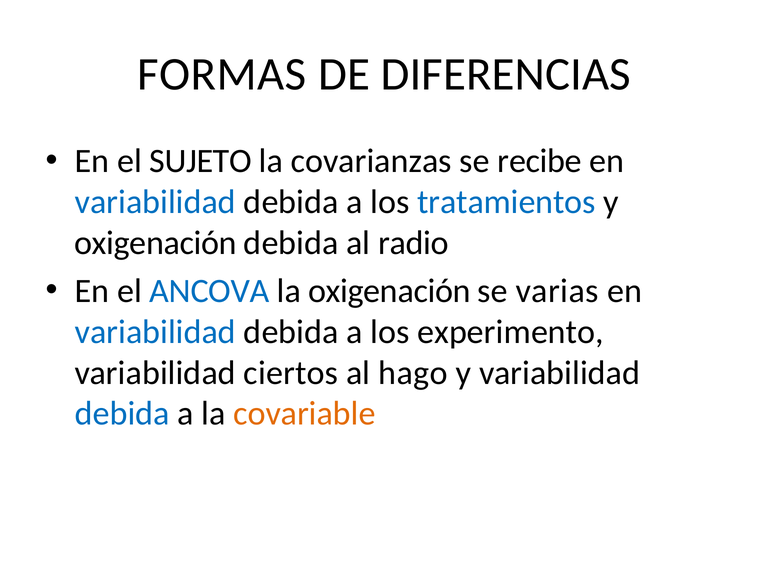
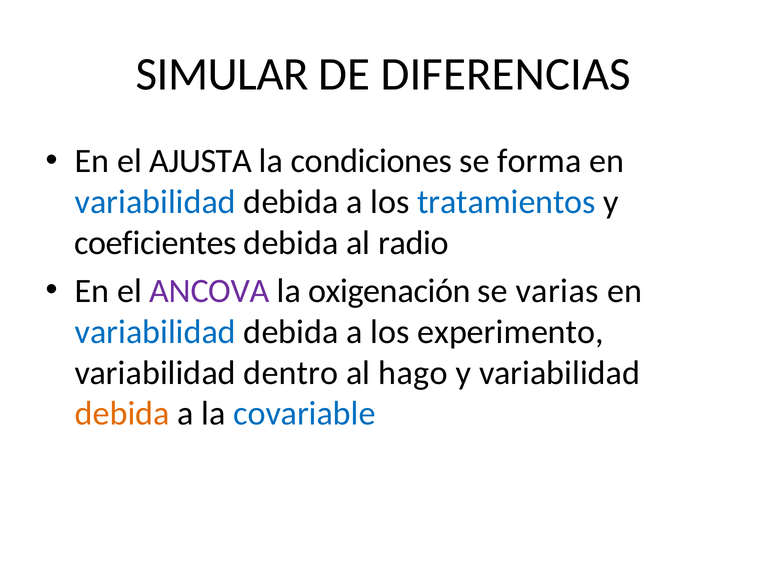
FORMAS: FORMAS -> SIMULAR
SUJETO: SUJETO -> AJUSTA
covarianzas: covarianzas -> condiciones
recibe: recibe -> forma
oxigenación at (155, 243): oxigenación -> coeficientes
ANCOVA colour: blue -> purple
ciertos: ciertos -> dentro
debida at (122, 414) colour: blue -> orange
covariable colour: orange -> blue
